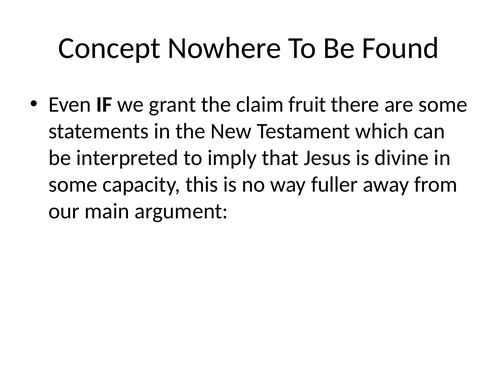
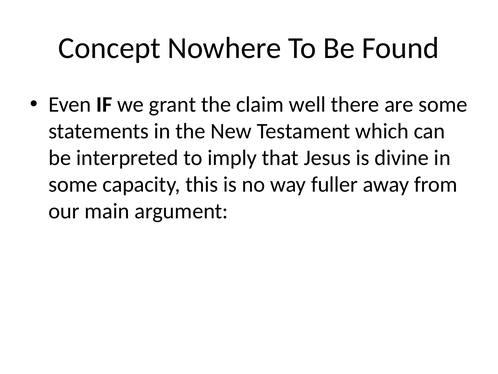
fruit: fruit -> well
